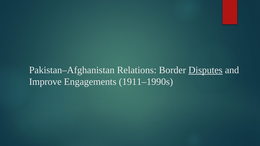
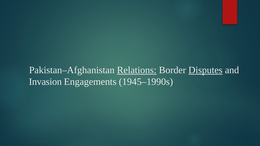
Relations underline: none -> present
Improve: Improve -> Invasion
1911–1990s: 1911–1990s -> 1945–1990s
